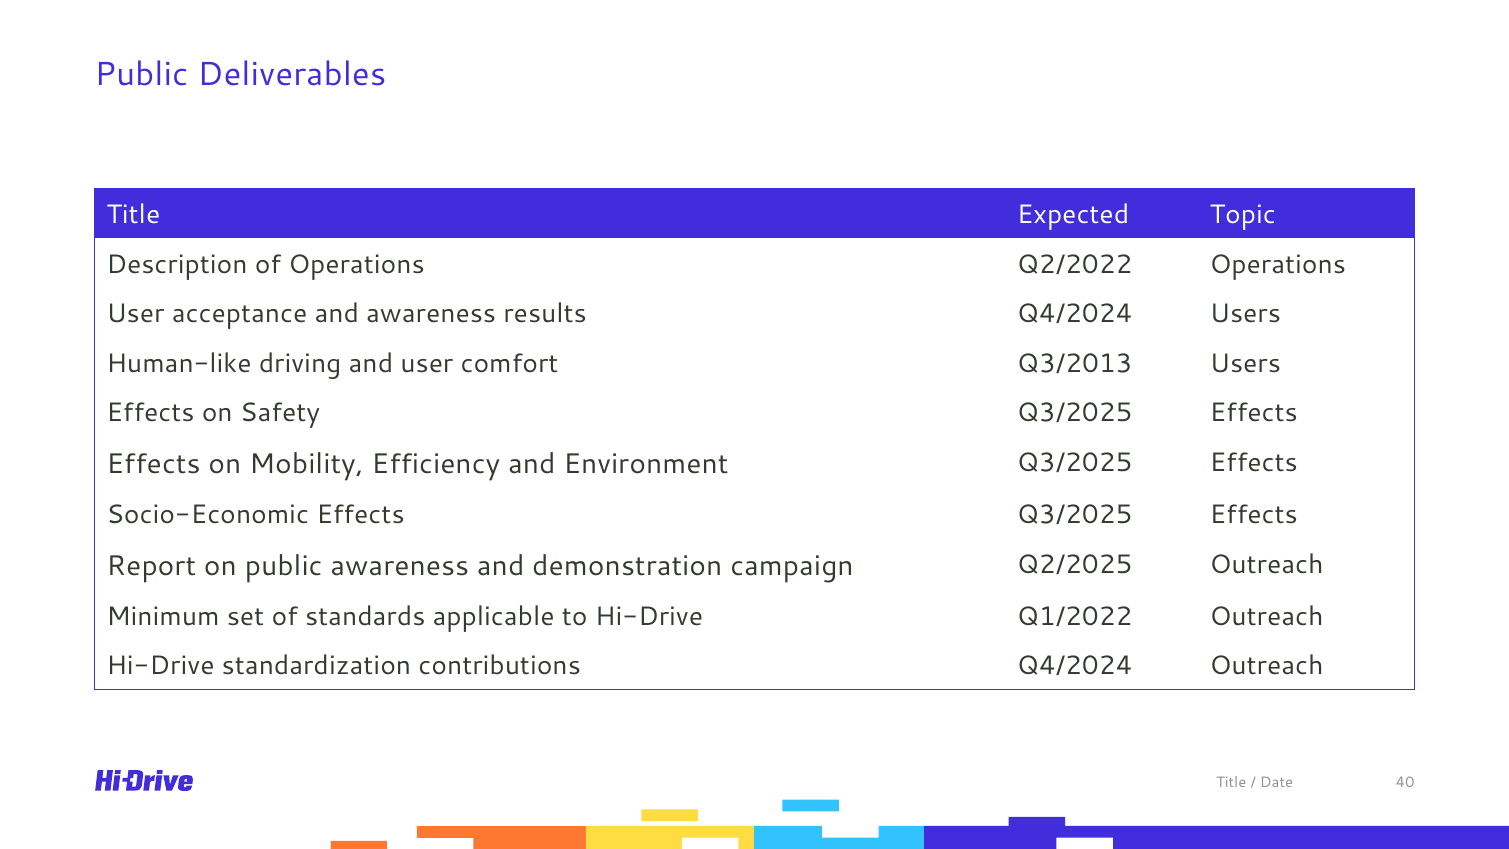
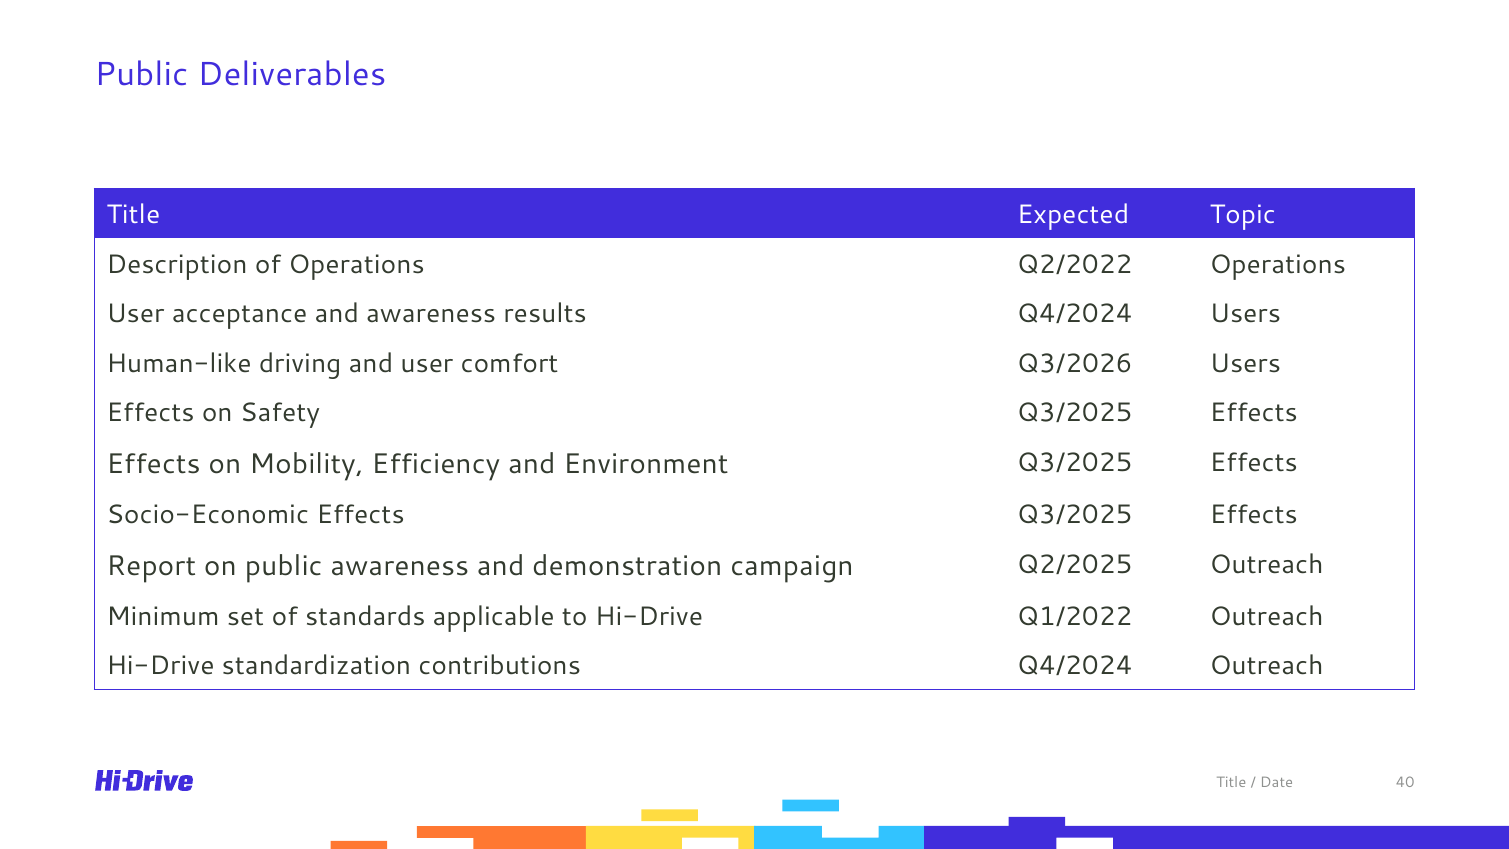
Q3/2013: Q3/2013 -> Q3/2026
